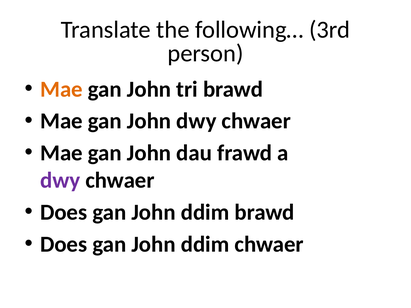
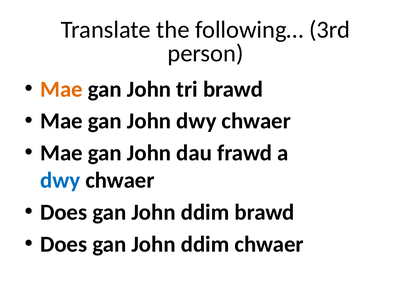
dwy at (60, 181) colour: purple -> blue
